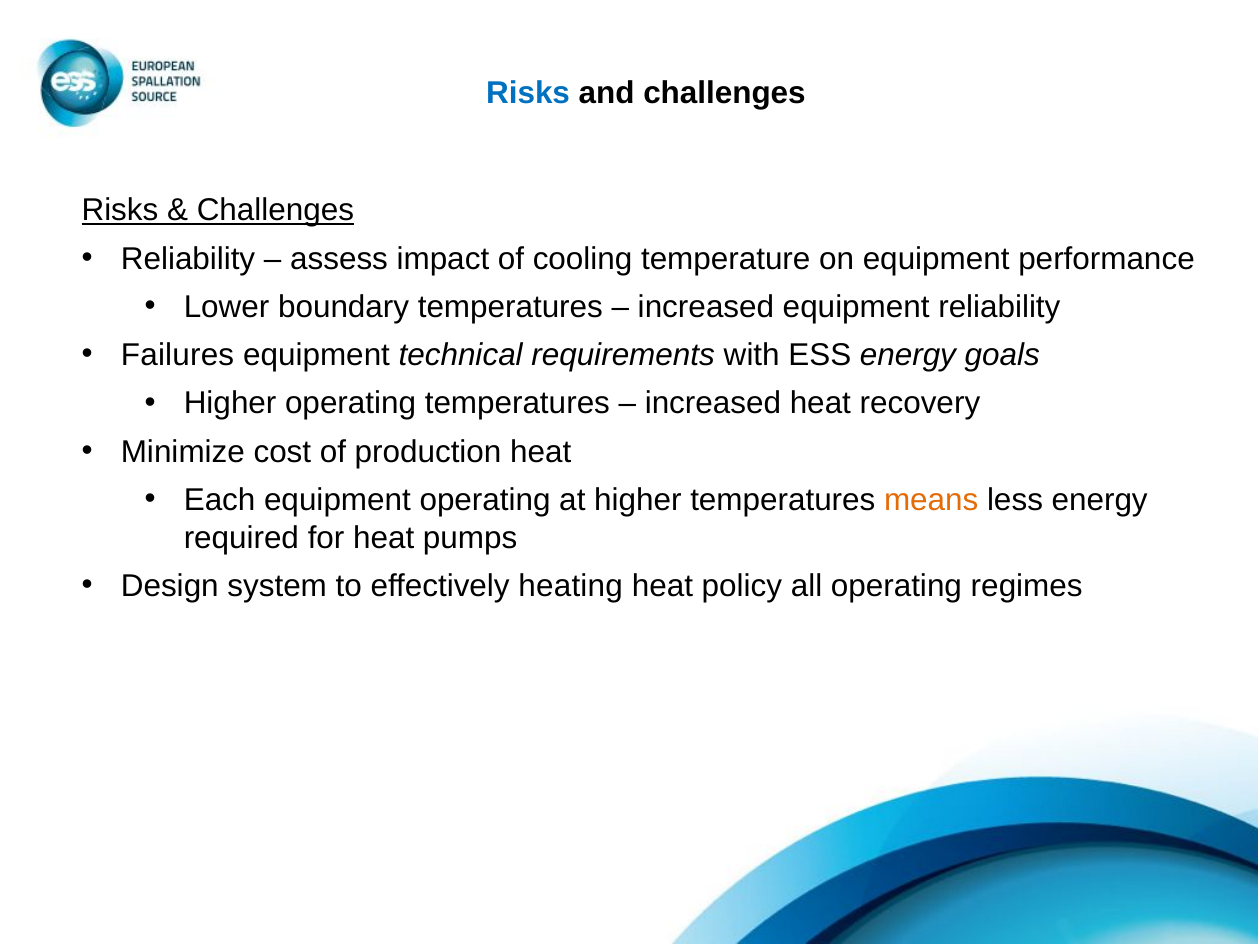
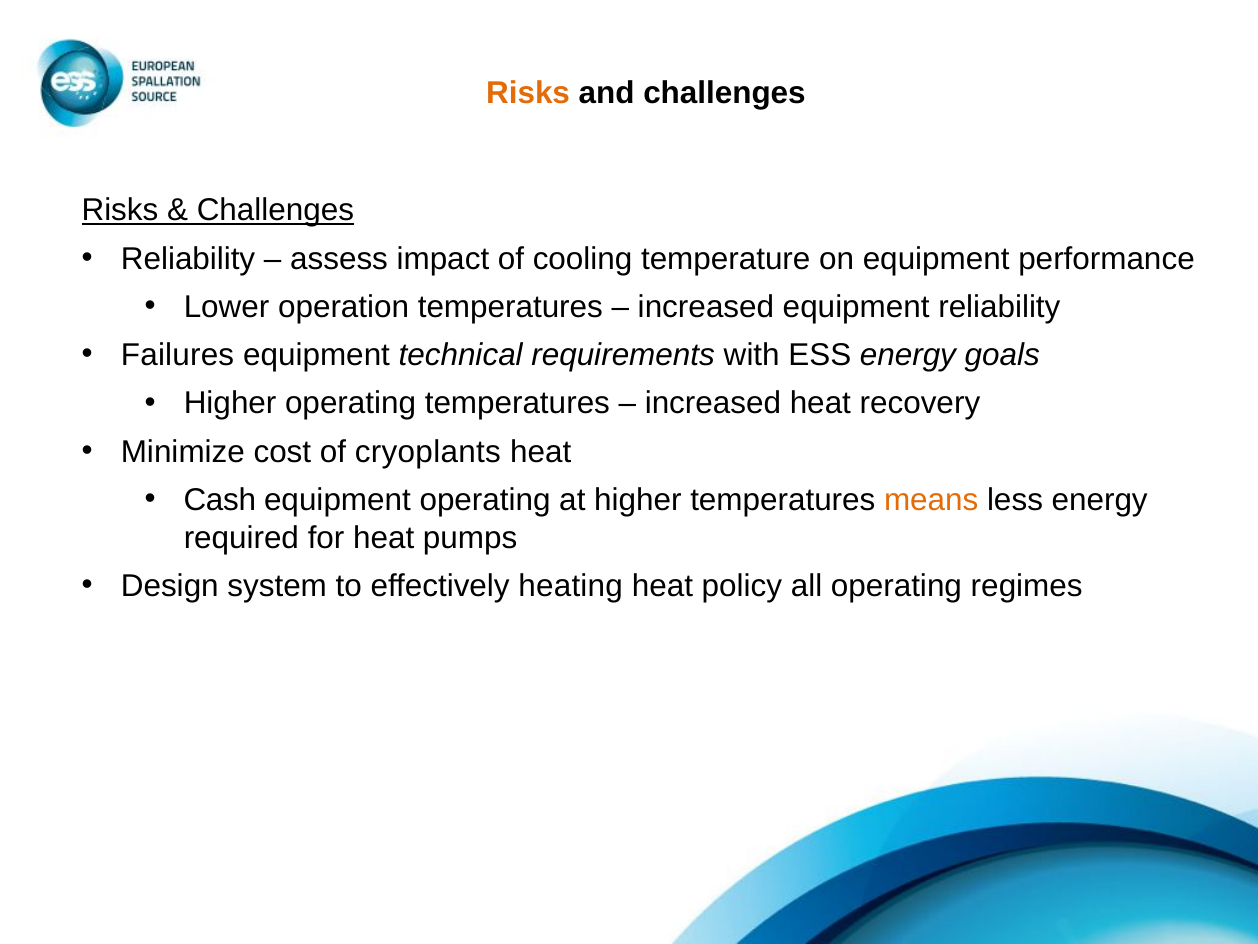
Risks at (528, 93) colour: blue -> orange
boundary: boundary -> operation
production: production -> cryoplants
Each: Each -> Cash
